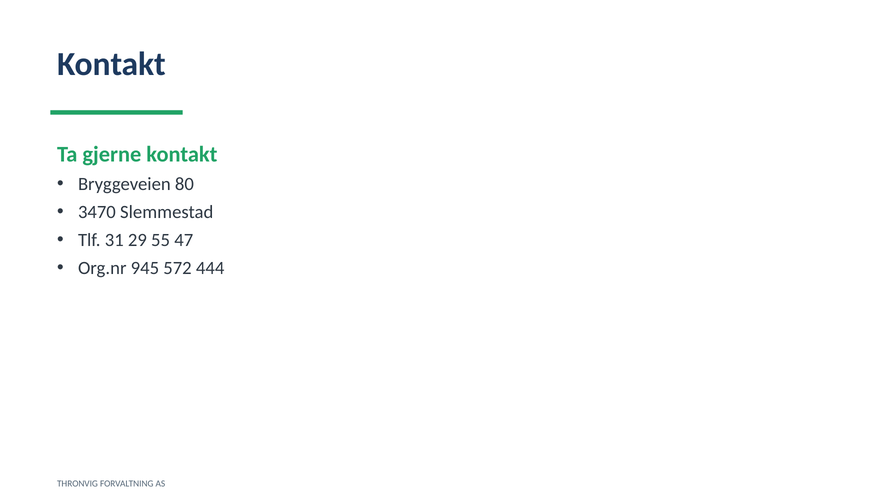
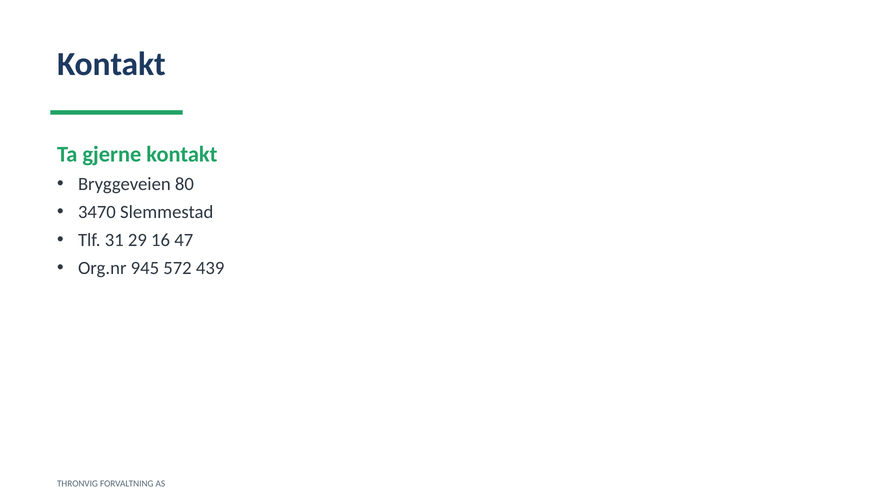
55: 55 -> 16
444: 444 -> 439
